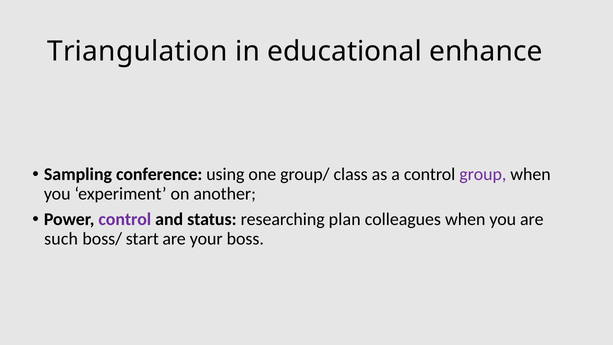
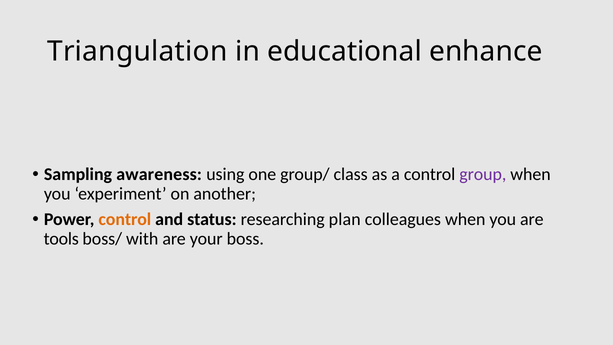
conference: conference -> awareness
control at (125, 219) colour: purple -> orange
such: such -> tools
start: start -> with
